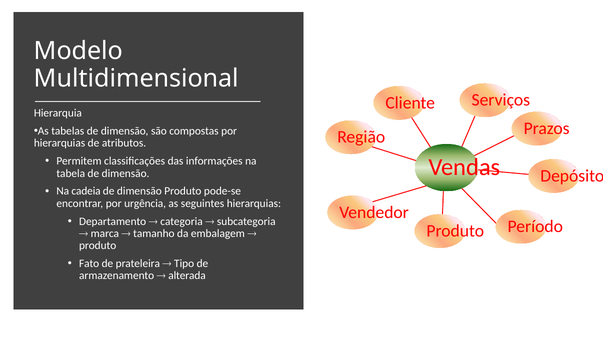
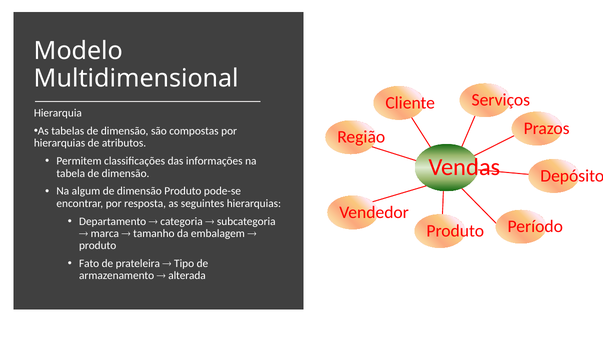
cadeia: cadeia -> algum
urgência: urgência -> resposta
